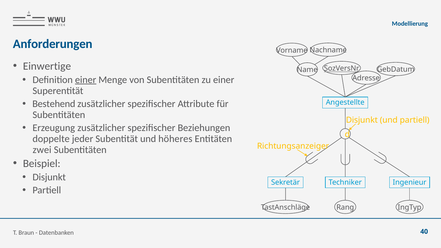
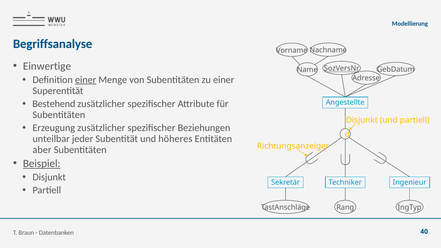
Anforderungen: Anforderungen -> Begriffsanalyse
doppelte: doppelte -> unteilbar
zwei: zwei -> aber
Beispiel underline: none -> present
